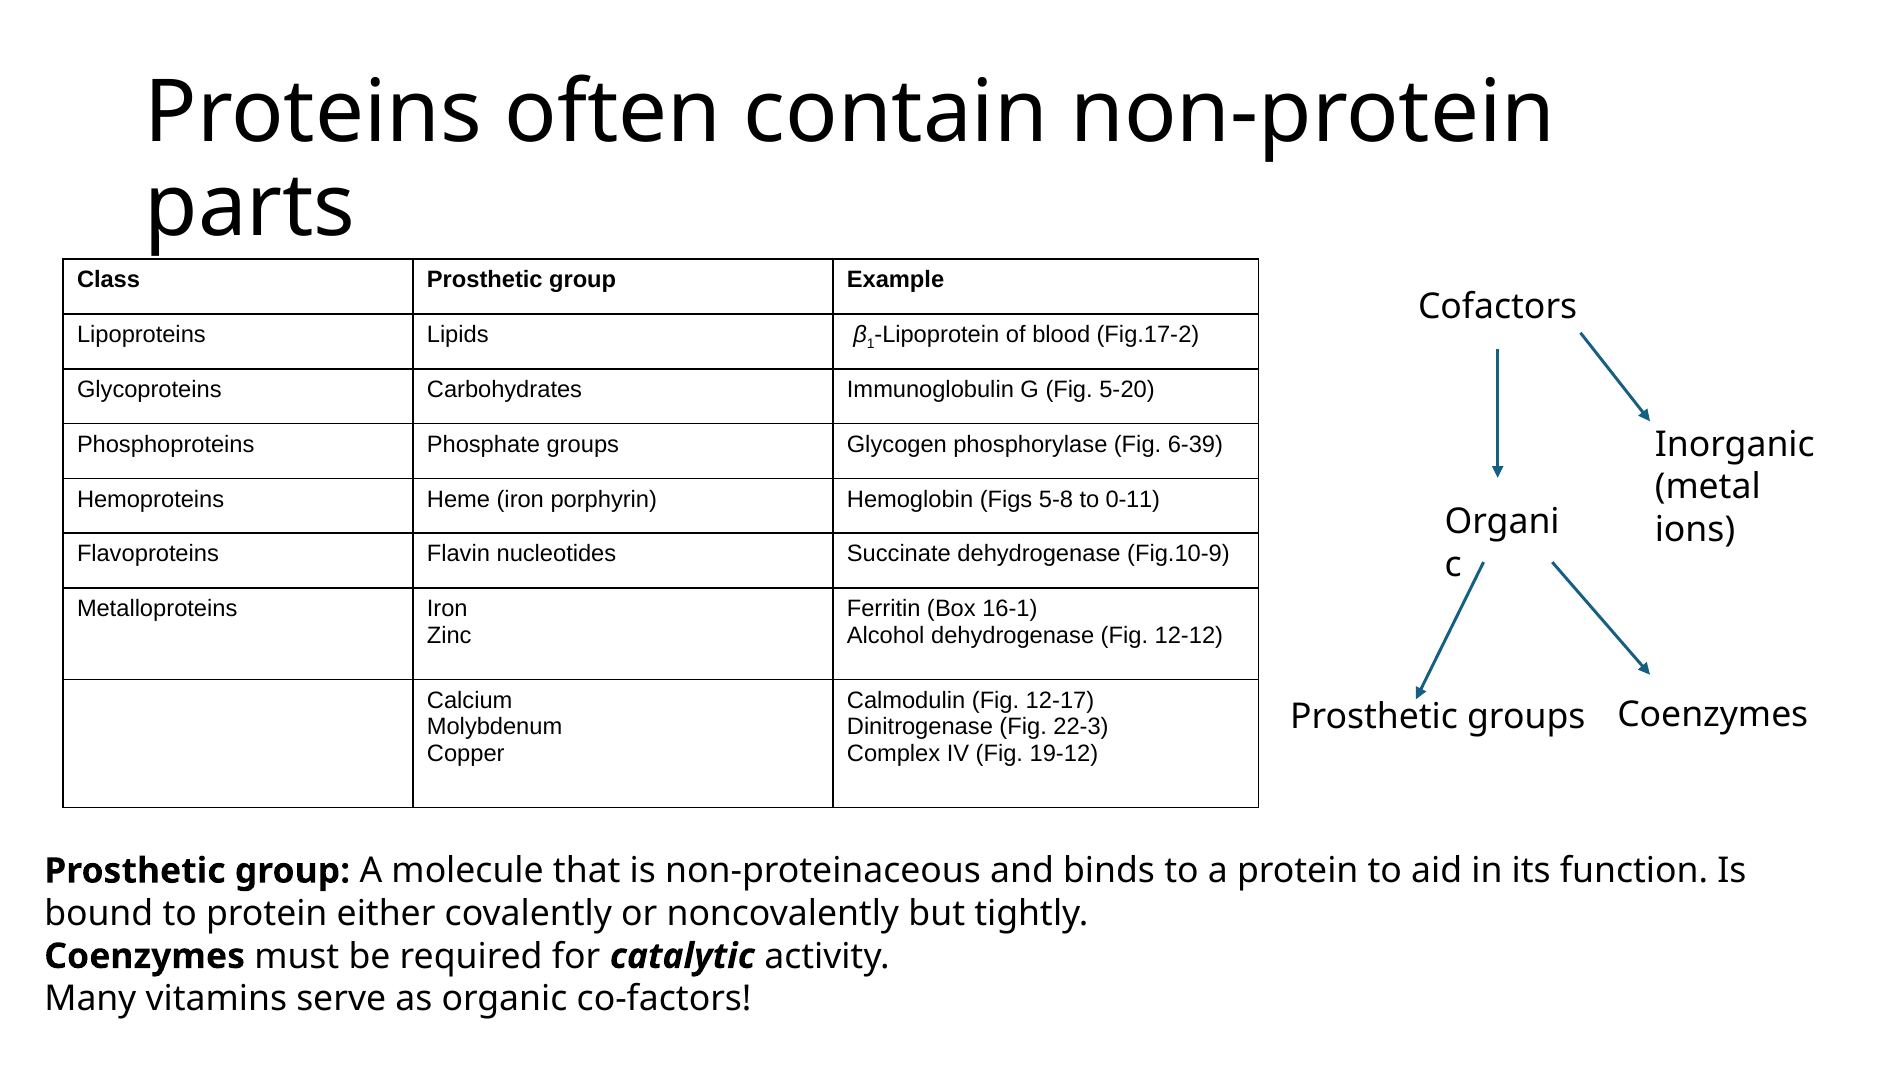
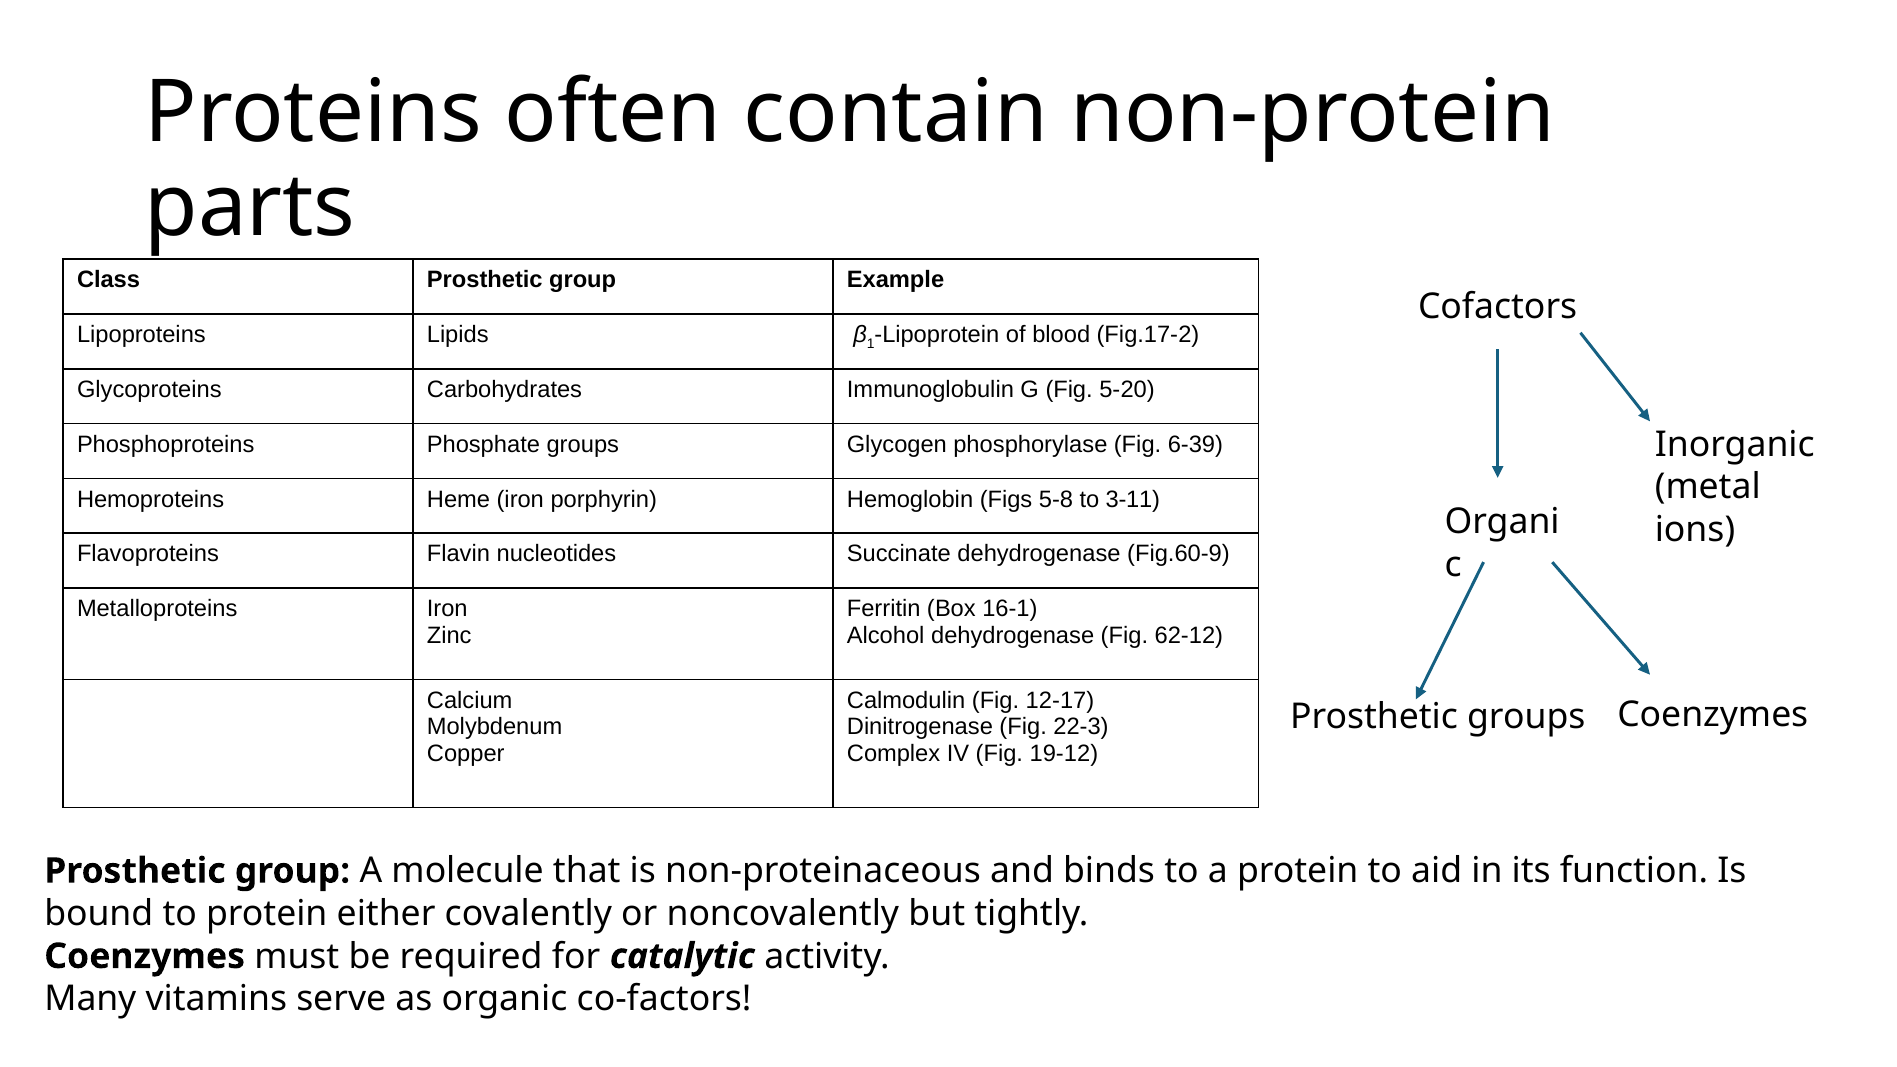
0-11: 0-11 -> 3-11
Fig.10-9: Fig.10-9 -> Fig.60-9
12-12: 12-12 -> 62-12
